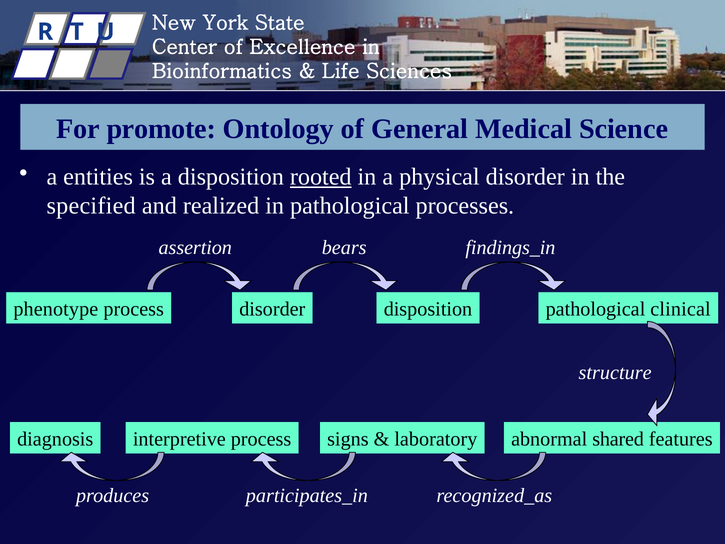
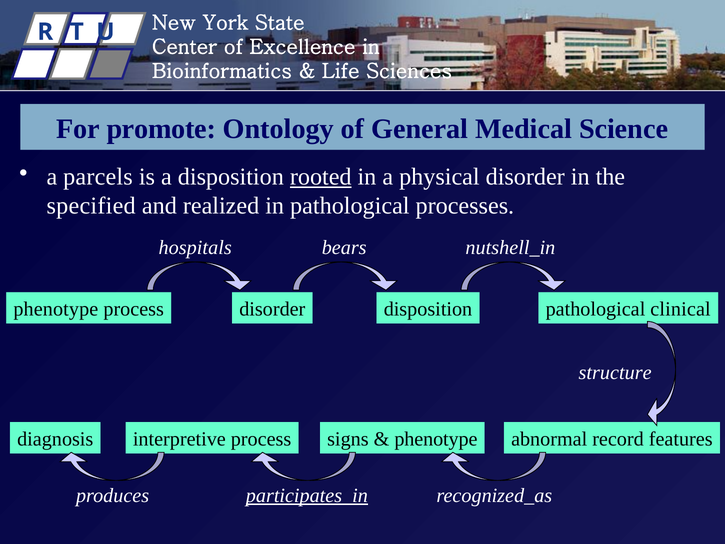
entities: entities -> parcels
assertion: assertion -> hospitals
findings_in: findings_in -> nutshell_in
laboratory at (436, 439): laboratory -> phenotype
shared: shared -> record
participates_in underline: none -> present
